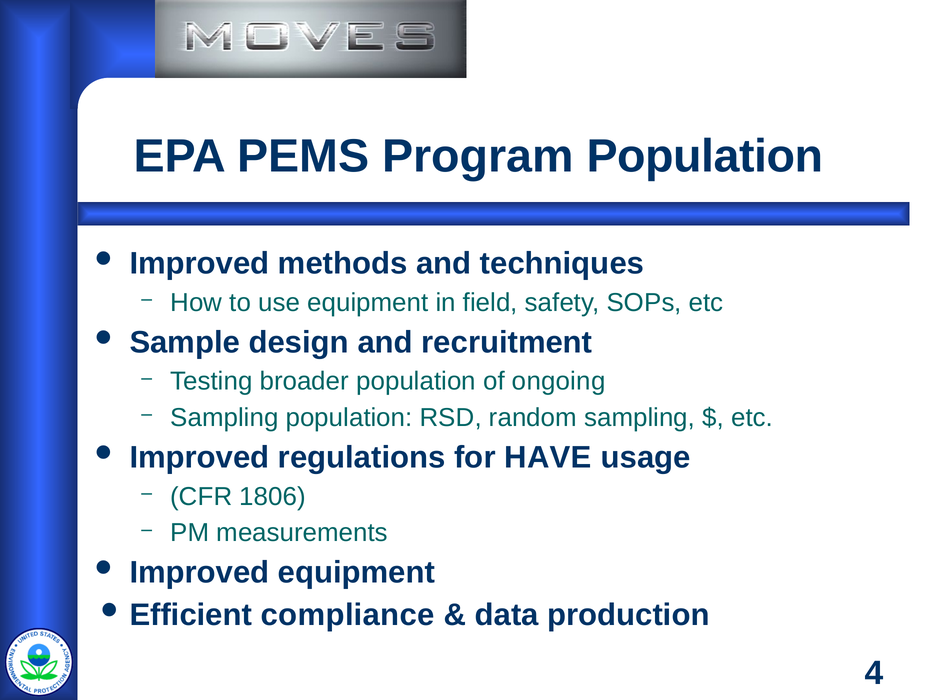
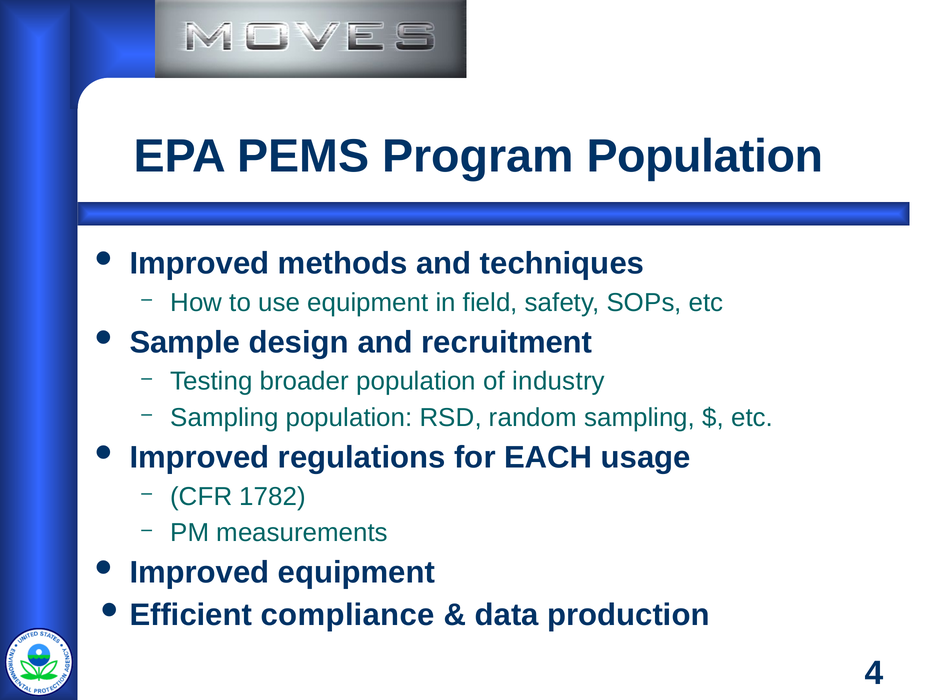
ongoing: ongoing -> industry
HAVE: HAVE -> EACH
1806: 1806 -> 1782
